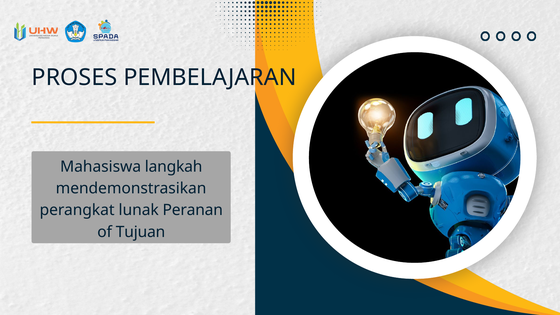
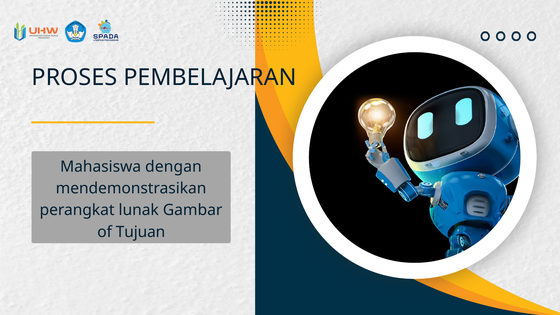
langkah: langkah -> dengan
Peranan: Peranan -> Gambar
